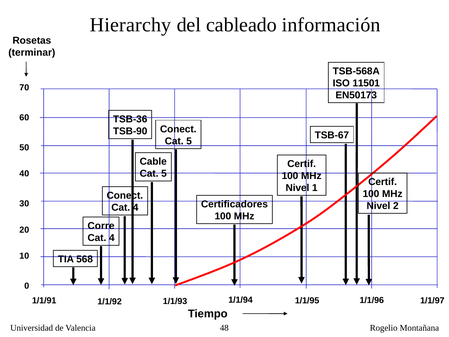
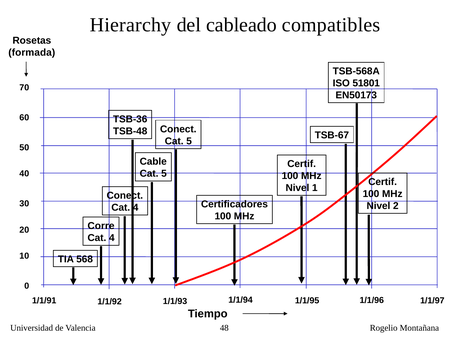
información: información -> compatibles
terminar: terminar -> formada
11501: 11501 -> 51801
TSB-90: TSB-90 -> TSB-48
